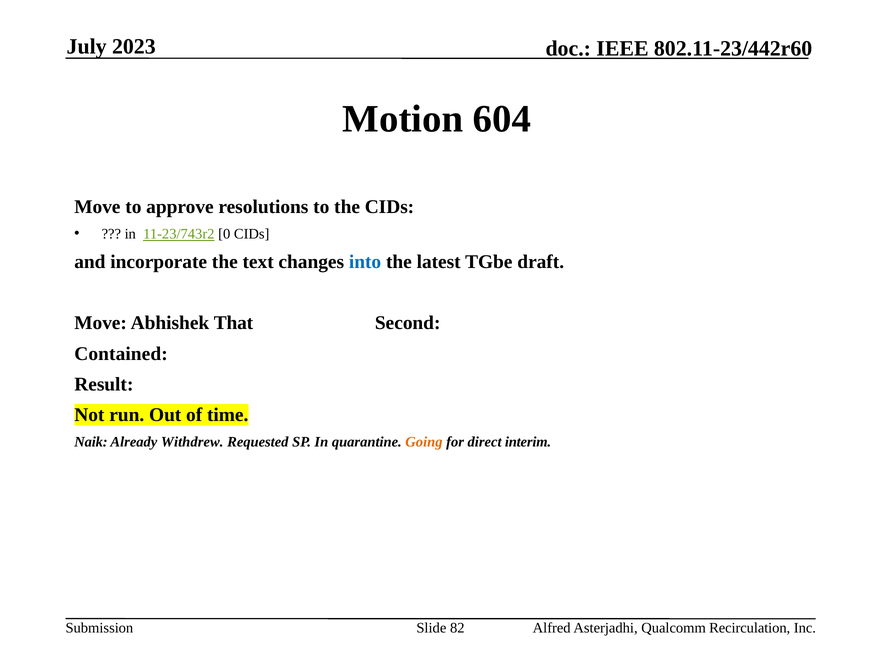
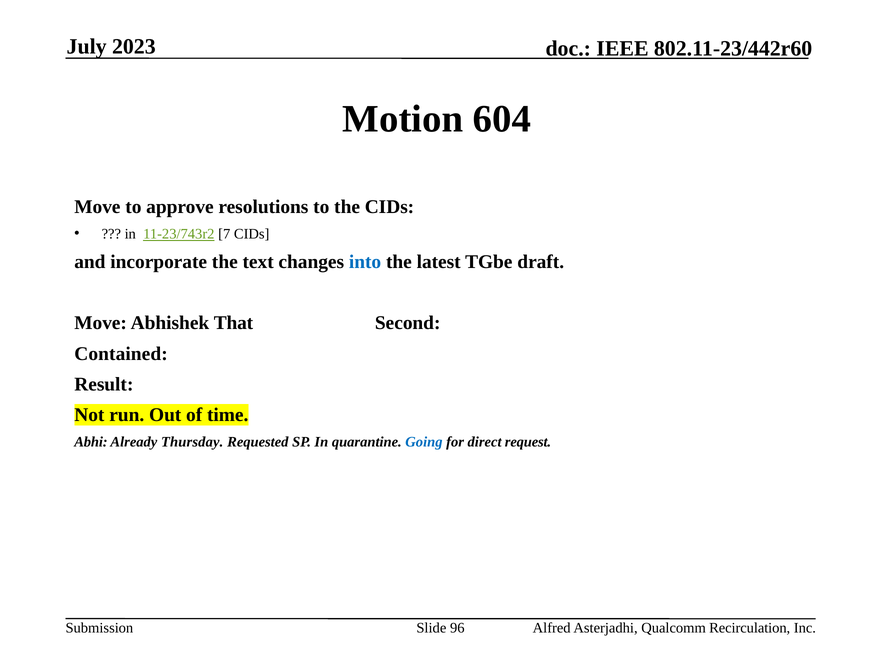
0: 0 -> 7
Naik: Naik -> Abhi
Withdrew: Withdrew -> Thursday
Going colour: orange -> blue
interim: interim -> request
82: 82 -> 96
